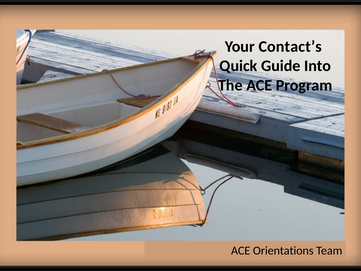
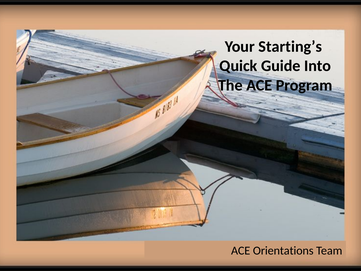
Contact’s: Contact’s -> Starting’s
